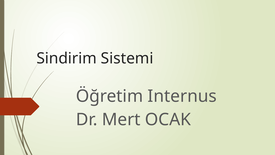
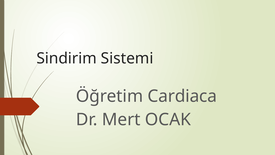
Internus: Internus -> Cardiaca
